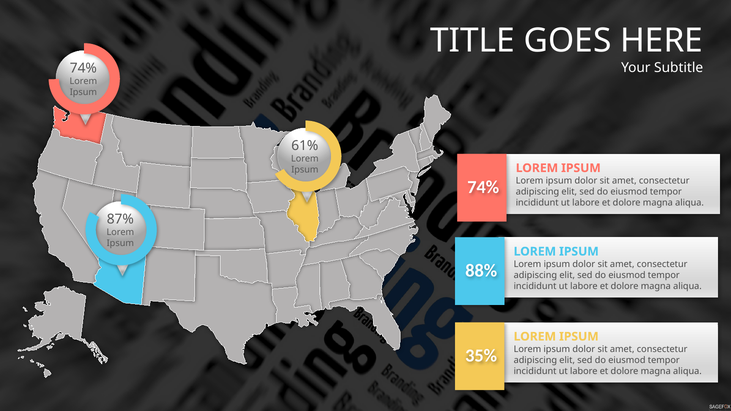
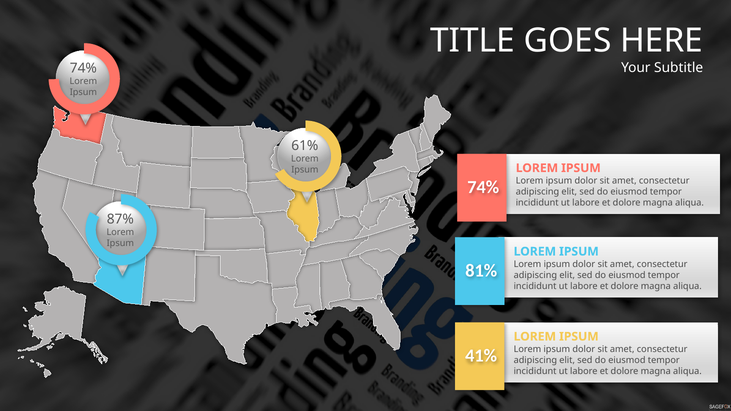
88%: 88% -> 81%
35%: 35% -> 41%
